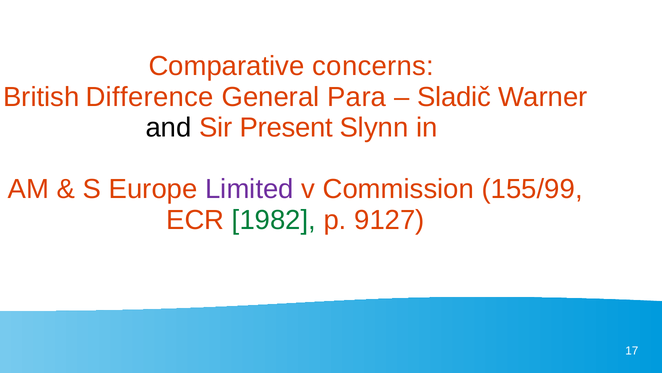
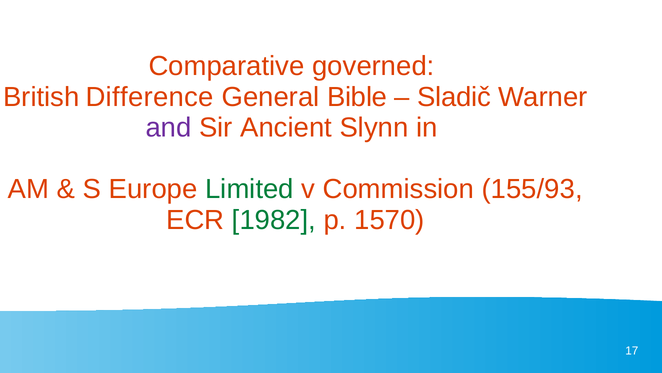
concerns: concerns -> governed
Para: Para -> Bible
and colour: black -> purple
Present: Present -> Ancient
Limited colour: purple -> green
155/99: 155/99 -> 155/93
9127: 9127 -> 1570
